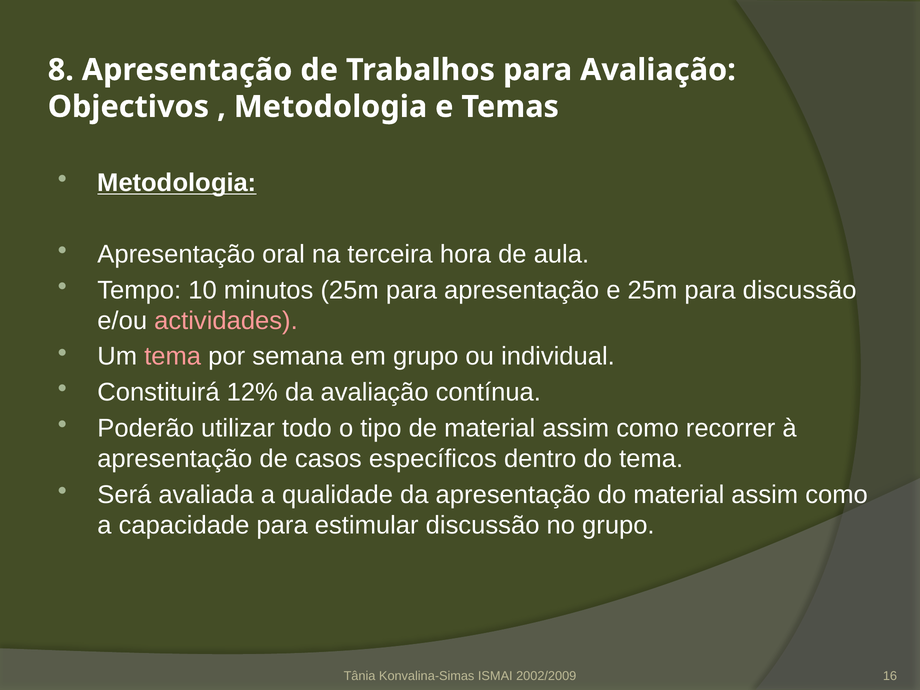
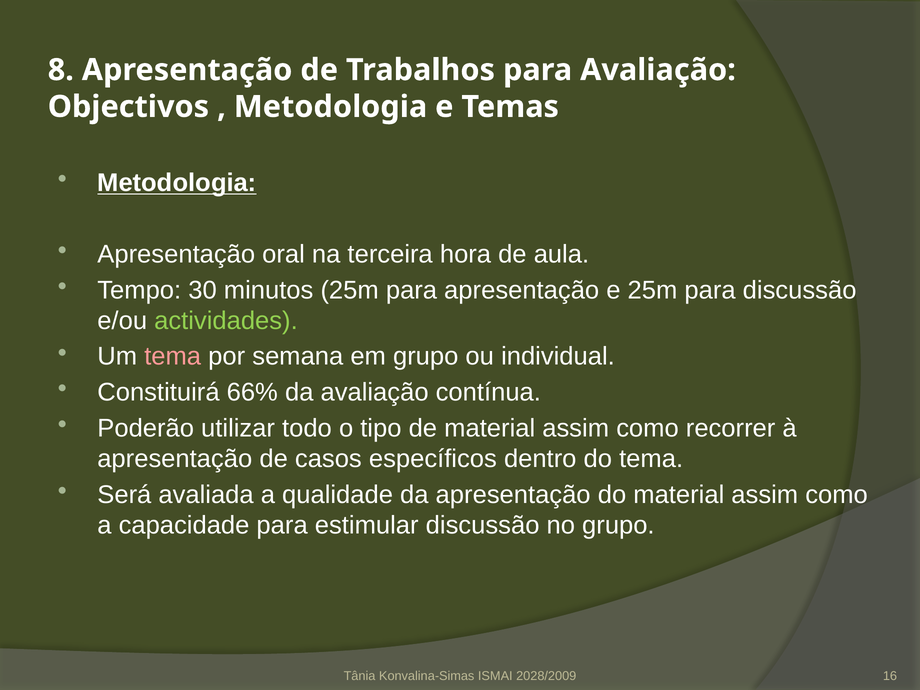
10: 10 -> 30
actividades colour: pink -> light green
12%: 12% -> 66%
2002/2009: 2002/2009 -> 2028/2009
